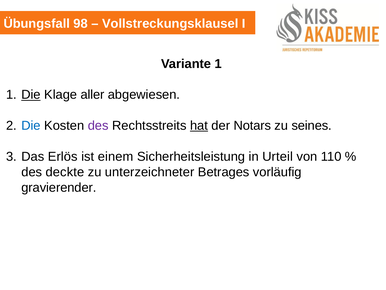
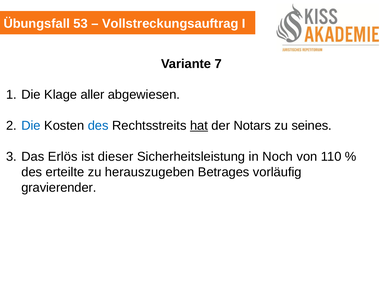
98: 98 -> 53
Vollstreckungsklausel: Vollstreckungsklausel -> Vollstreckungsauftrag
Variante 1: 1 -> 7
Die at (31, 95) underline: present -> none
des at (98, 125) colour: purple -> blue
einem: einem -> dieser
Urteil: Urteil -> Noch
deckte: deckte -> erteilte
unterzeichneter: unterzeichneter -> herauszugeben
